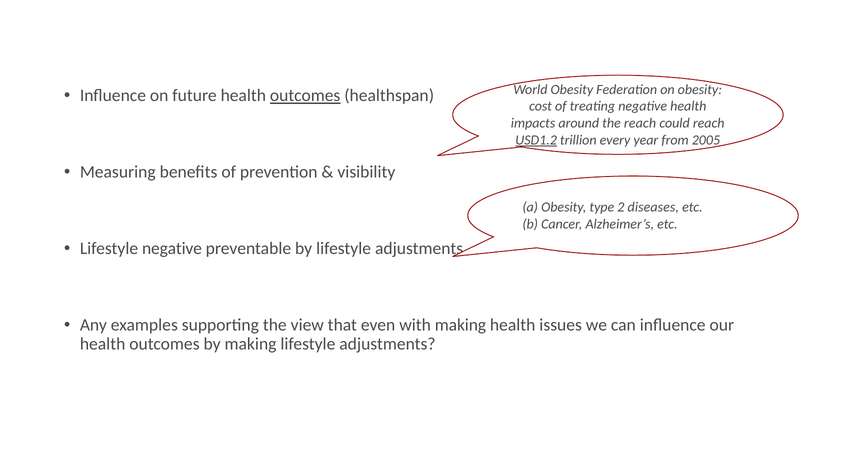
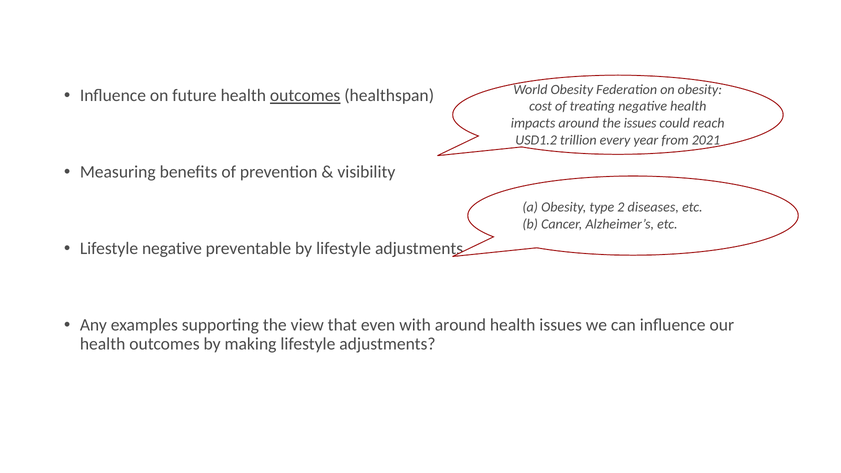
the reach: reach -> issues
USD1.2 underline: present -> none
2005: 2005 -> 2021
with making: making -> around
